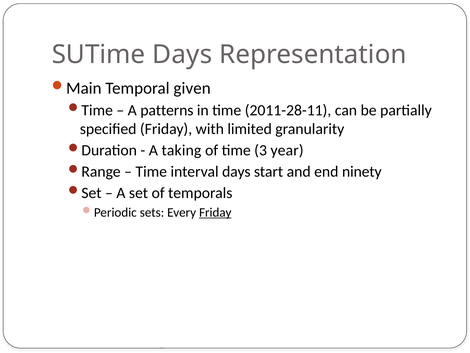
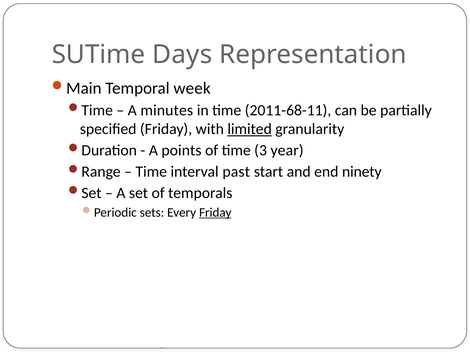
given: given -> week
patterns: patterns -> minutes
2011-28-11: 2011-28-11 -> 2011-68-11
limited underline: none -> present
taking: taking -> points
interval days: days -> past
